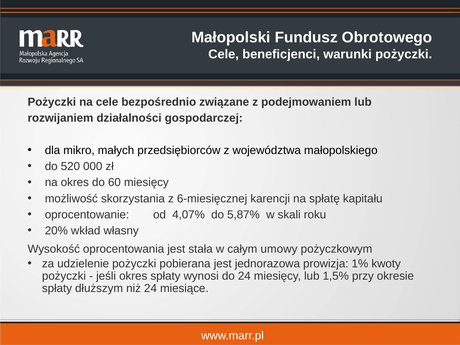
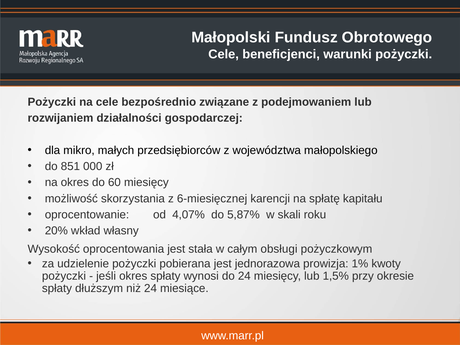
520: 520 -> 851
umowy: umowy -> obsługi
